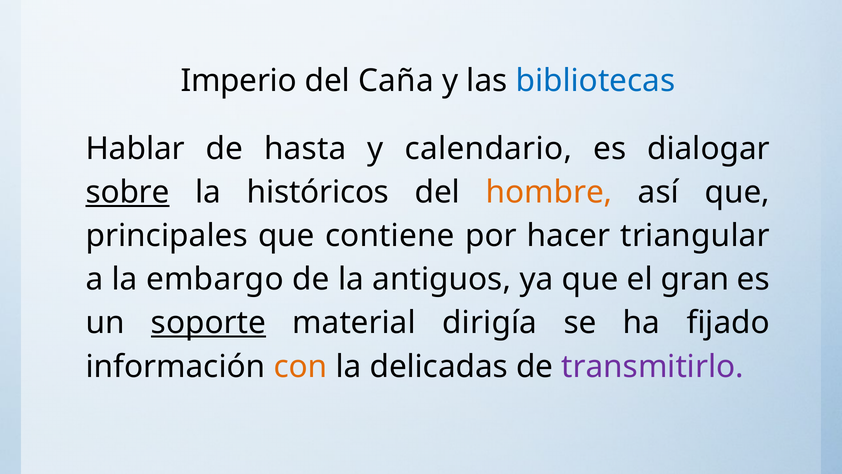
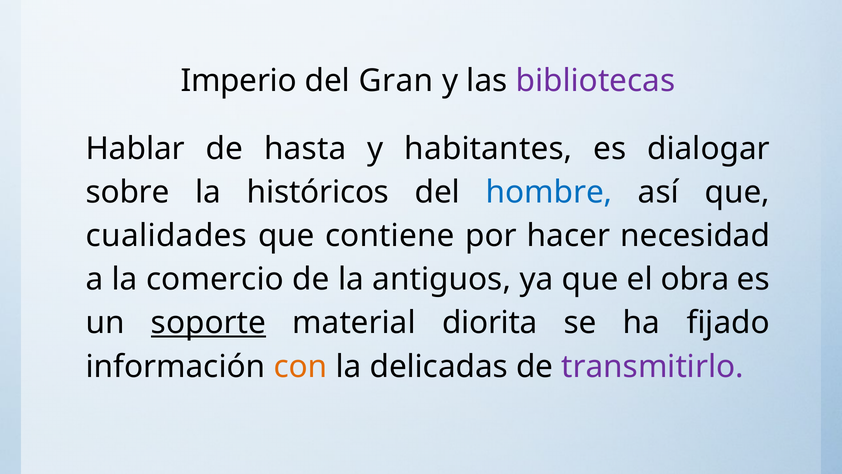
Caña: Caña -> Gran
bibliotecas colour: blue -> purple
calendario: calendario -> habitantes
sobre underline: present -> none
hombre colour: orange -> blue
principales: principales -> cualidades
triangular: triangular -> necesidad
embargo: embargo -> comercio
gran: gran -> obra
dirigía: dirigía -> diorita
